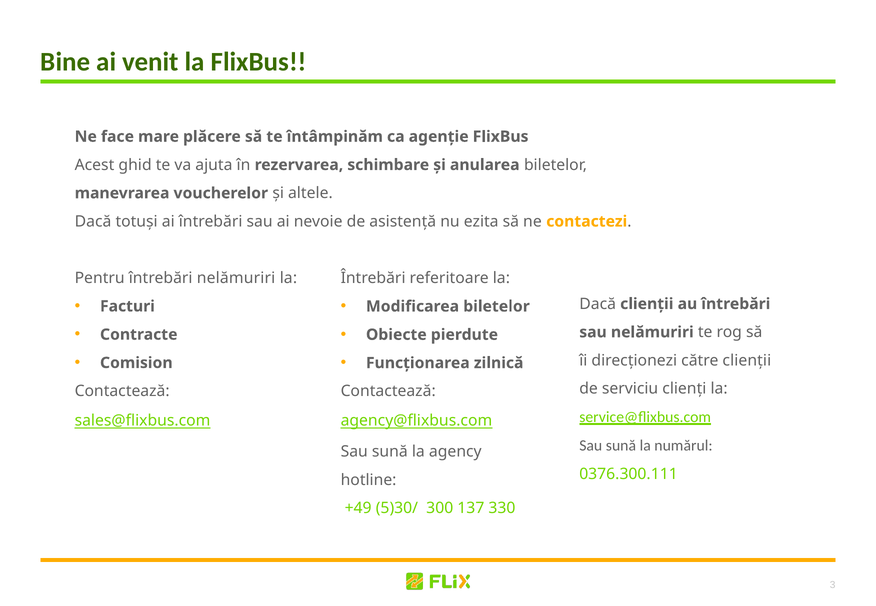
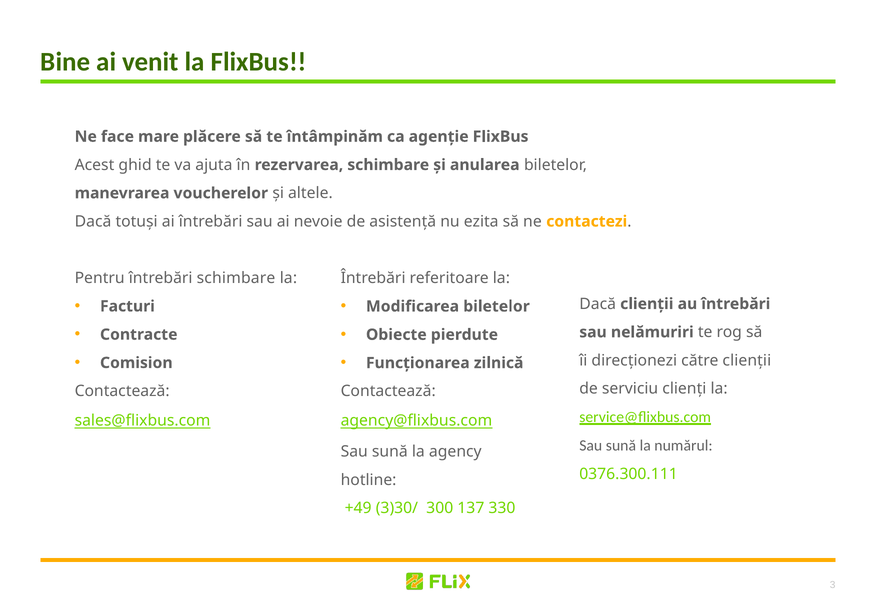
întrebări nelămuriri: nelămuriri -> schimbare
5)30/: 5)30/ -> 3)30/
